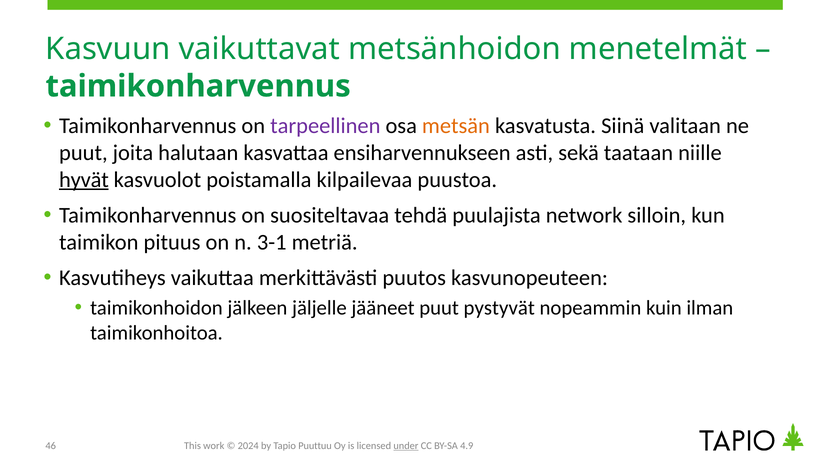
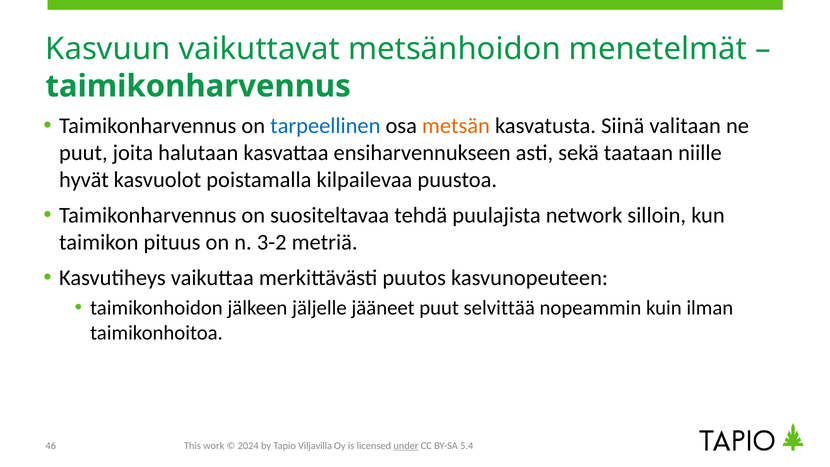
tarpeellinen colour: purple -> blue
hyvät underline: present -> none
3-1: 3-1 -> 3-2
pystyvät: pystyvät -> selvittää
Puuttuu: Puuttuu -> Viljavilla
4.9: 4.9 -> 5.4
